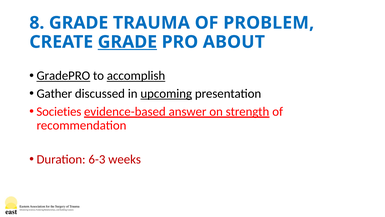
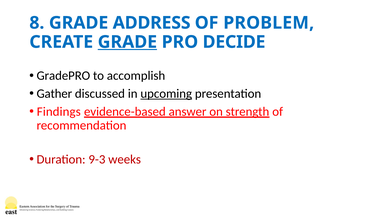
TRAUMA: TRAUMA -> ADDRESS
ABOUT: ABOUT -> DECIDE
GradePRO underline: present -> none
accomplish underline: present -> none
Societies: Societies -> Findings
6-3: 6-3 -> 9-3
